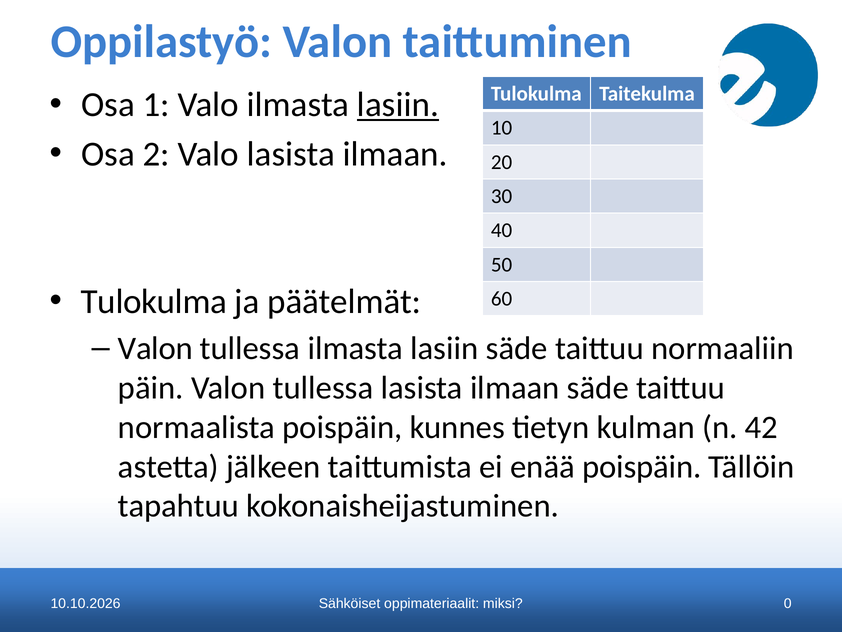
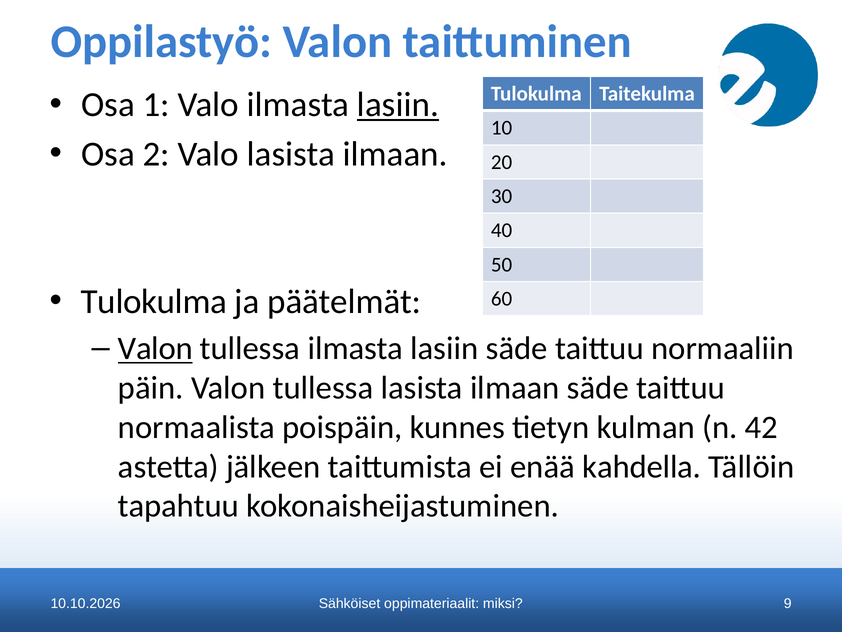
Valon at (155, 348) underline: none -> present
enää poispäin: poispäin -> kahdella
0: 0 -> 9
